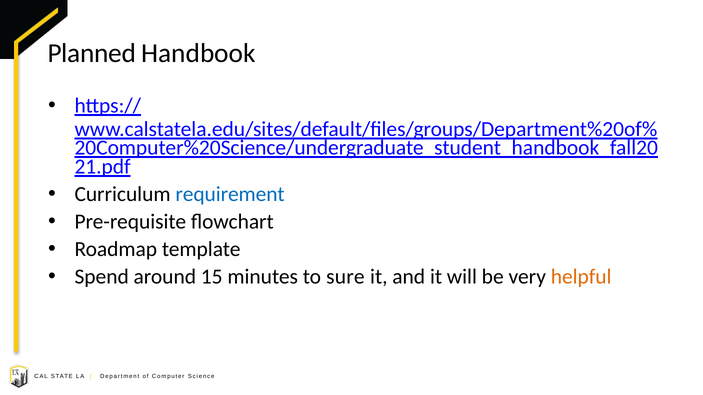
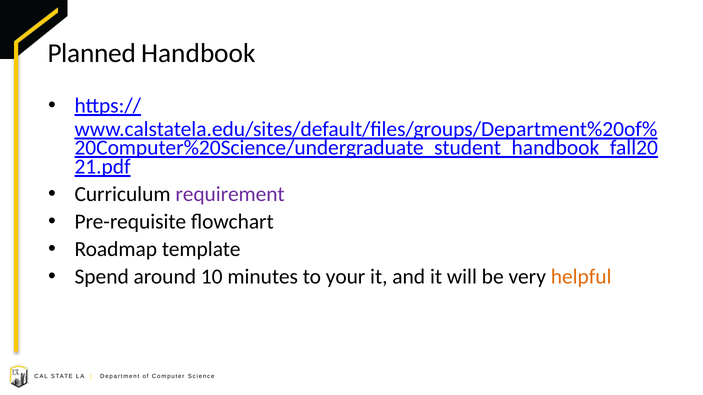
requirement colour: blue -> purple
15: 15 -> 10
sure: sure -> your
